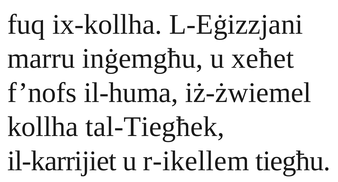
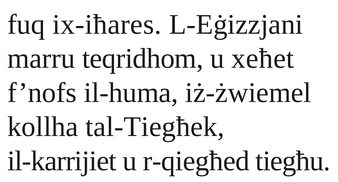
ix-kollha: ix-kollha -> ix-iħares
inġemgħu: inġemgħu -> teqridhom
r-ikellem: r-ikellem -> r-qiegħed
